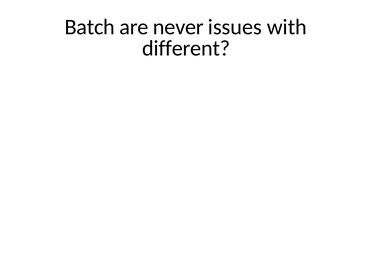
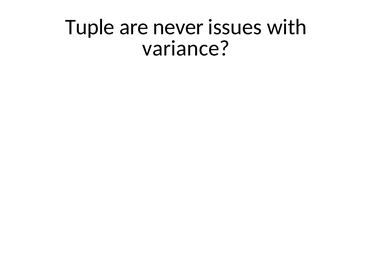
Batch: Batch -> Tuple
different: different -> variance
